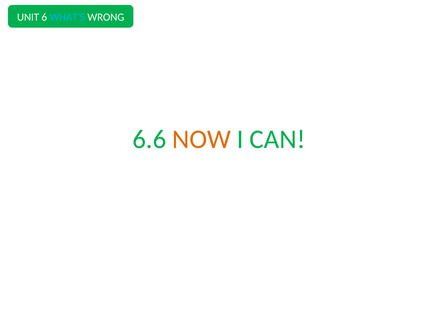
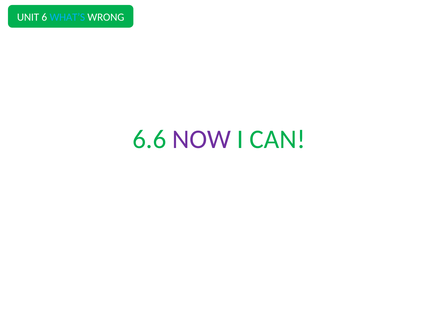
NOW colour: orange -> purple
